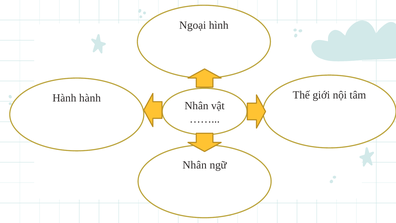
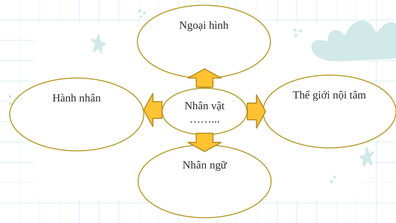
Hành hành: hành -> nhân
